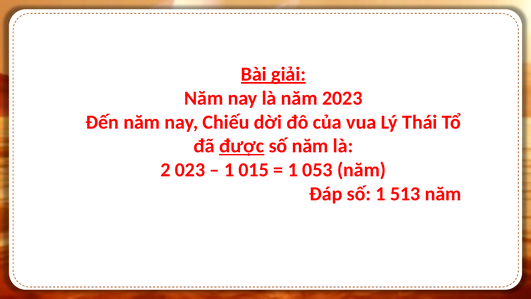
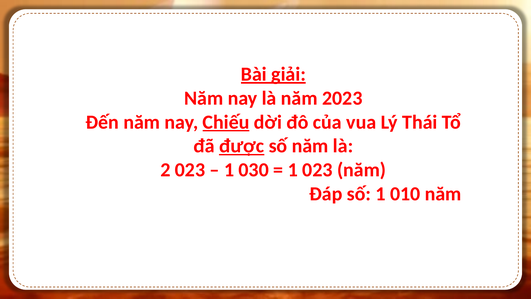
Chiếu underline: none -> present
015: 015 -> 030
1 053: 053 -> 023
513: 513 -> 010
